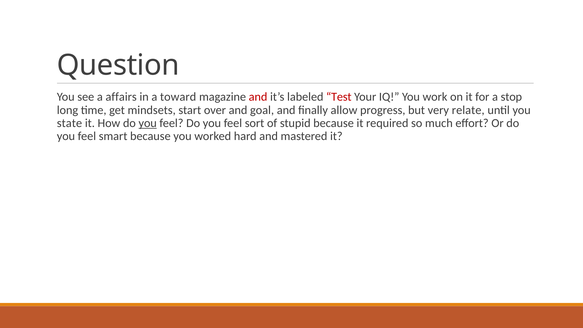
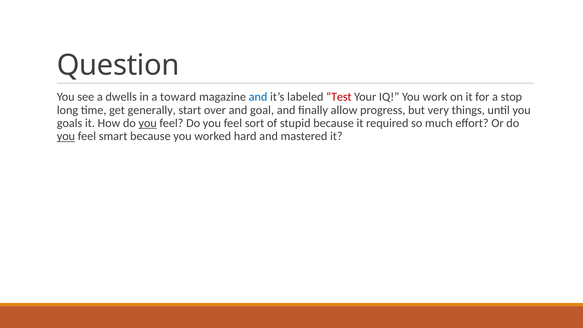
affairs: affairs -> dwells
and at (258, 97) colour: red -> blue
mindsets: mindsets -> generally
relate: relate -> things
state: state -> goals
you at (66, 136) underline: none -> present
